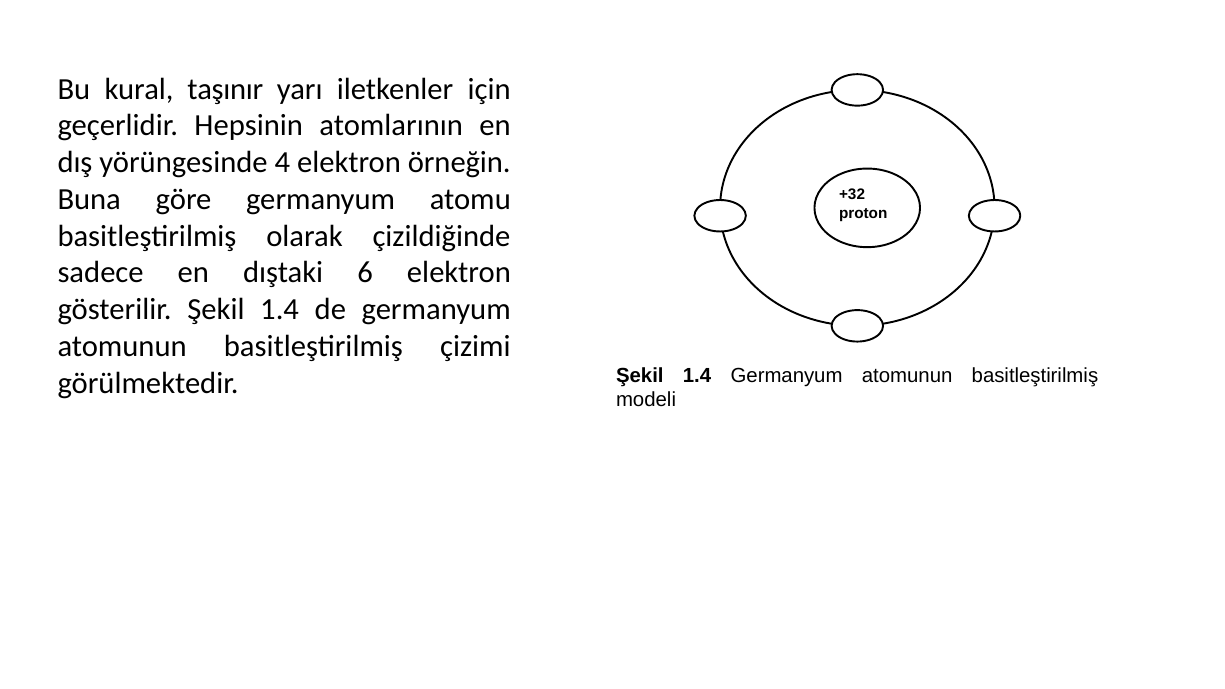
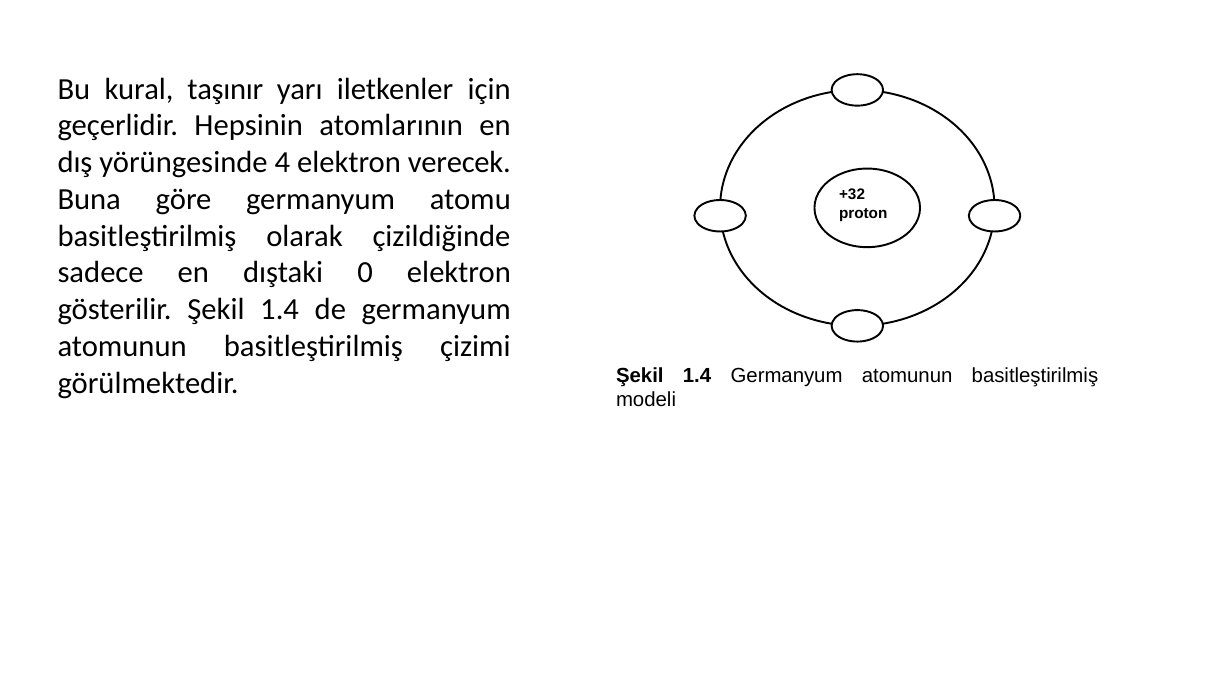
örneğin: örneğin -> verecek
6: 6 -> 0
